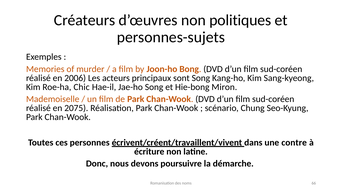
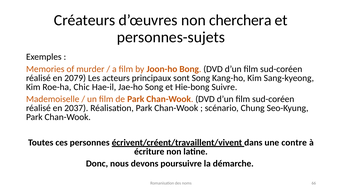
politiques: politiques -> cherchera
2006: 2006 -> 2079
Miron: Miron -> Suivre
2075: 2075 -> 2037
